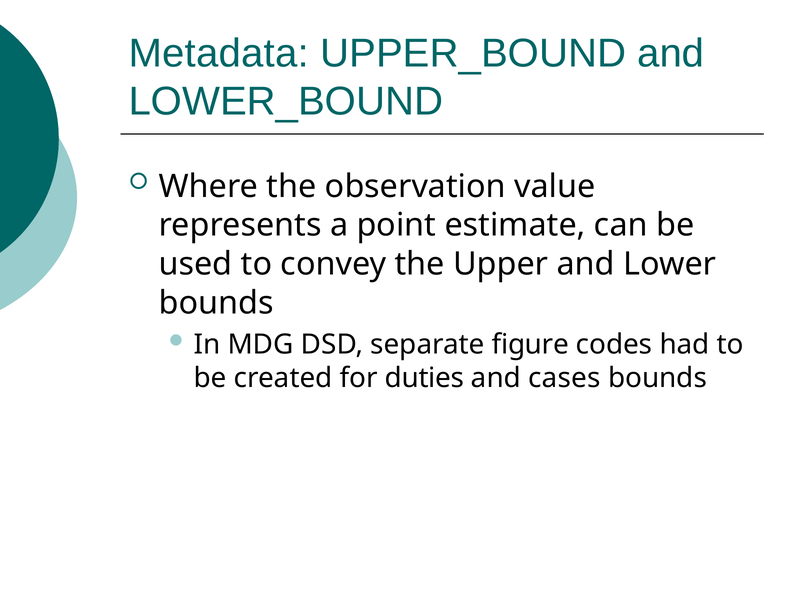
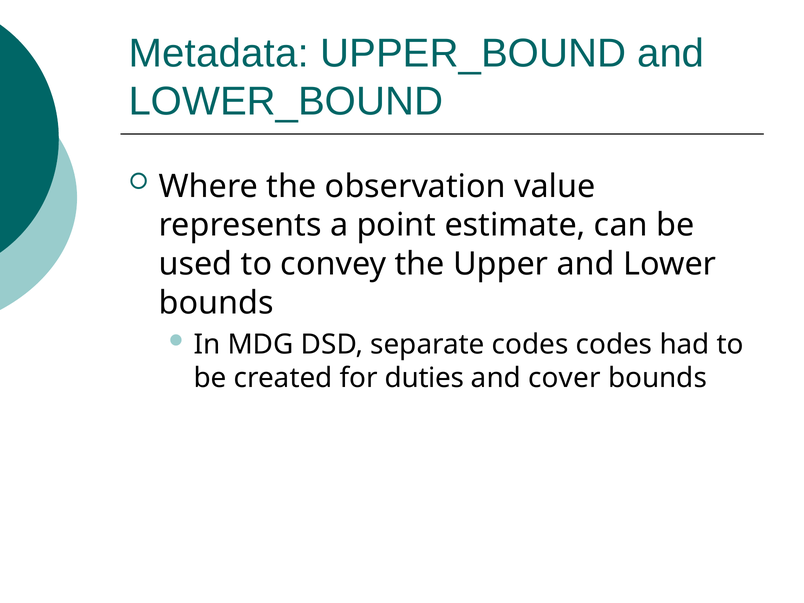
separate figure: figure -> codes
cases: cases -> cover
